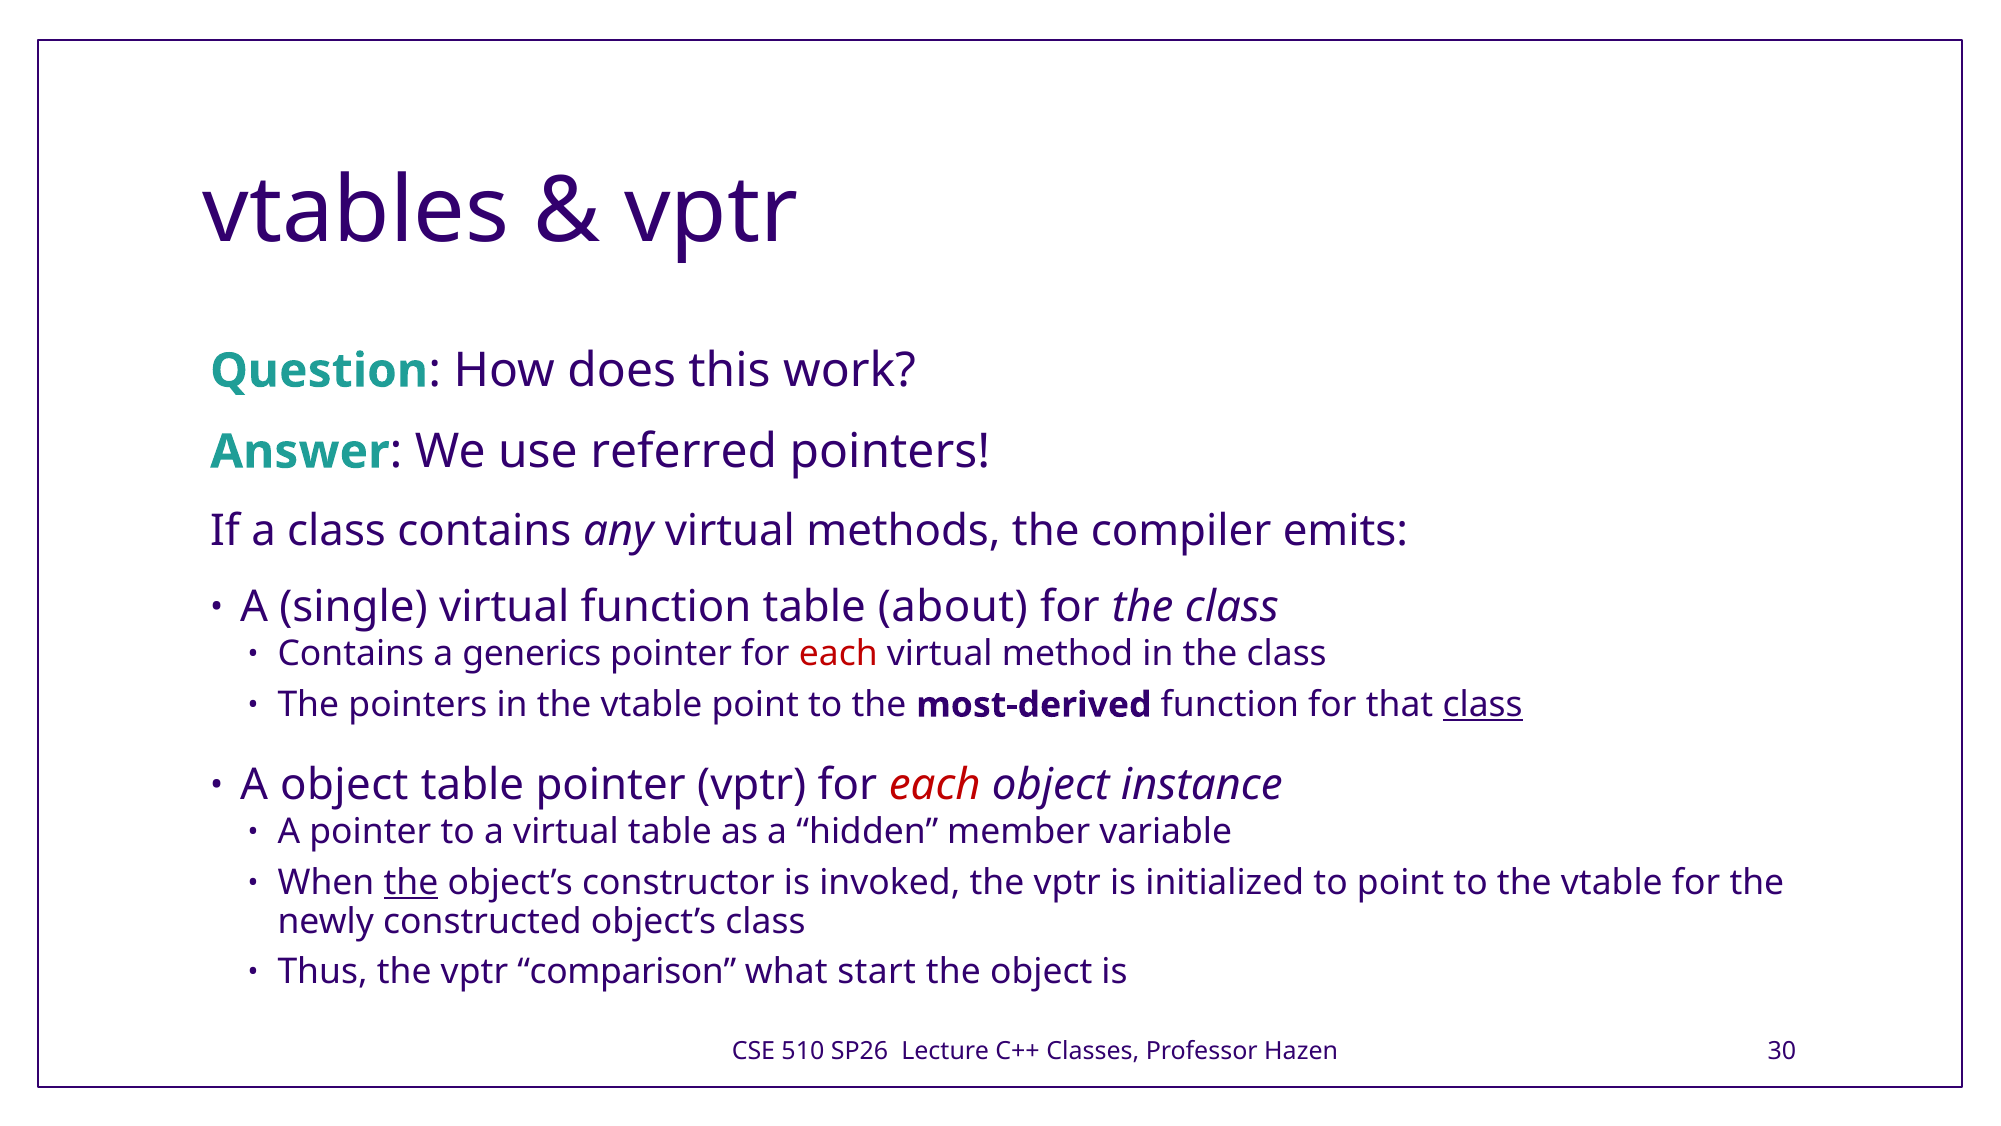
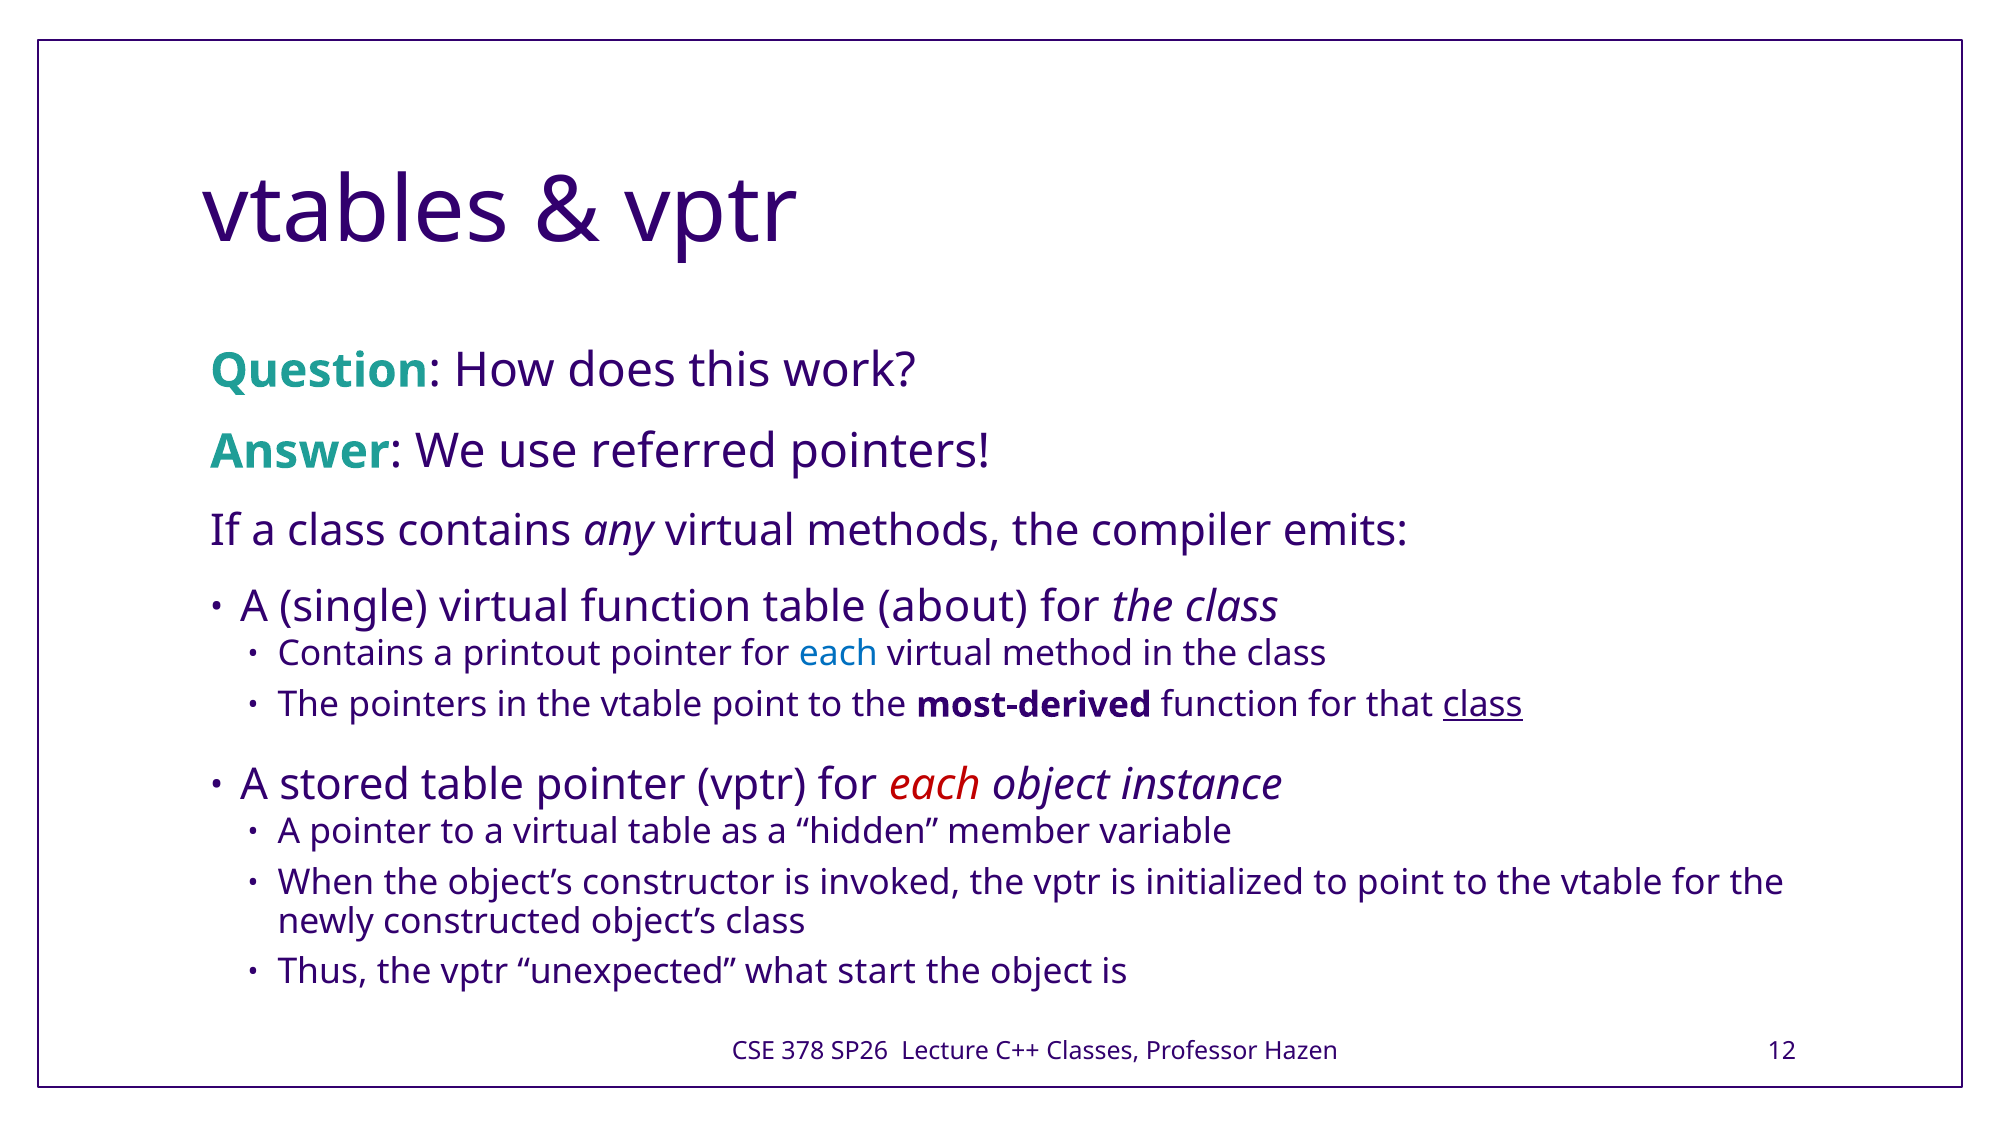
generics: generics -> printout
each at (838, 654) colour: red -> blue
A object: object -> stored
the at (411, 883) underline: present -> none
comparison: comparison -> unexpected
510: 510 -> 378
30: 30 -> 12
